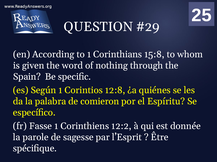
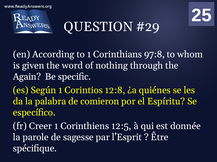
15:8: 15:8 -> 97:8
Spain: Spain -> Again
Fasse: Fasse -> Creer
12:2: 12:2 -> 12:5
